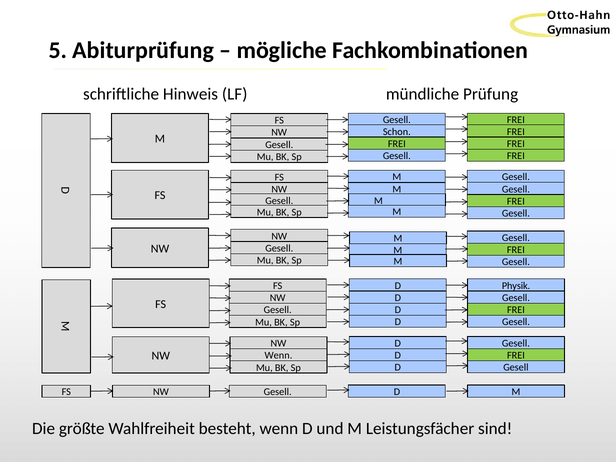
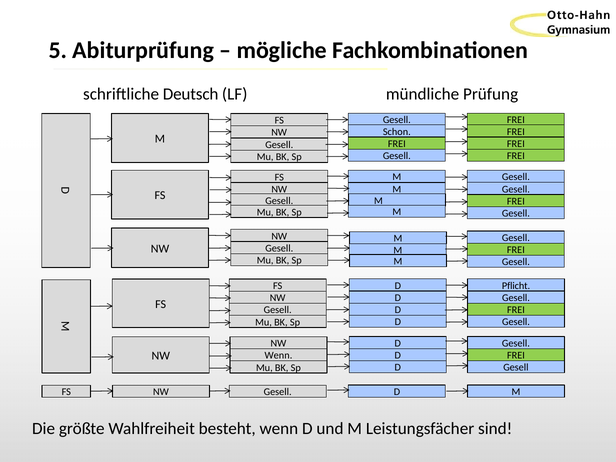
Hinweis: Hinweis -> Deutsch
Physik: Physik -> Pflicht
